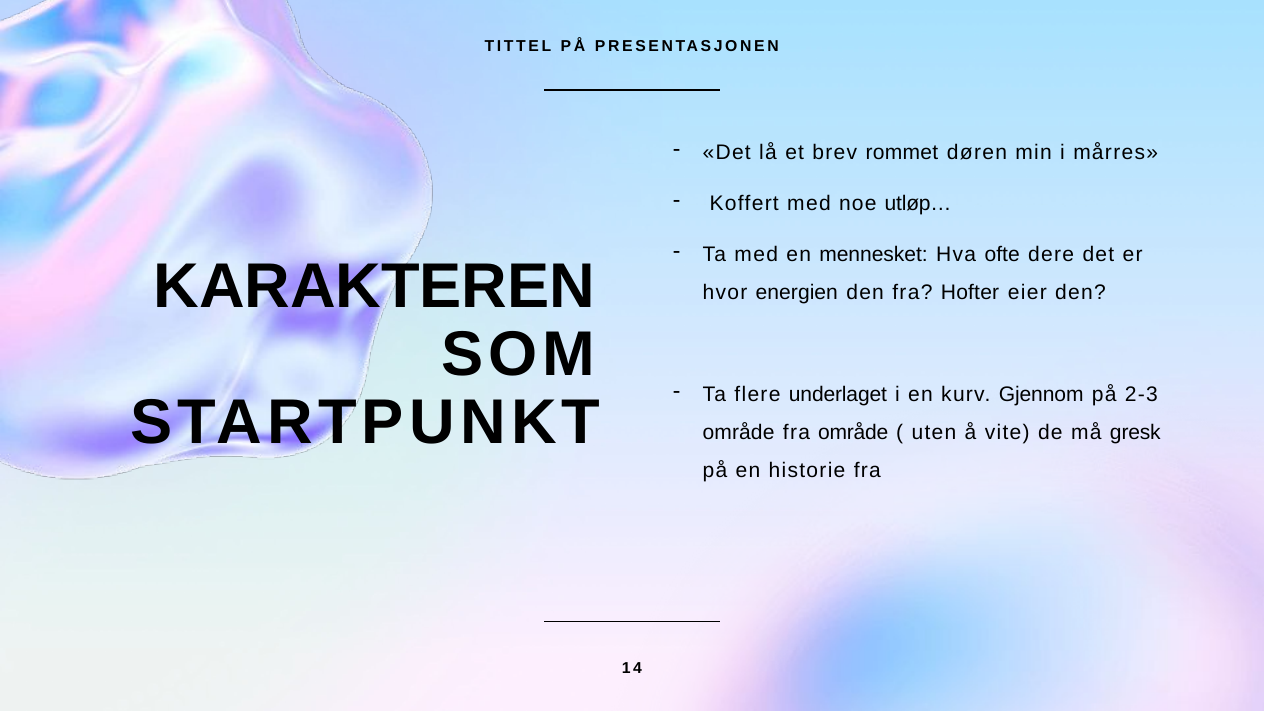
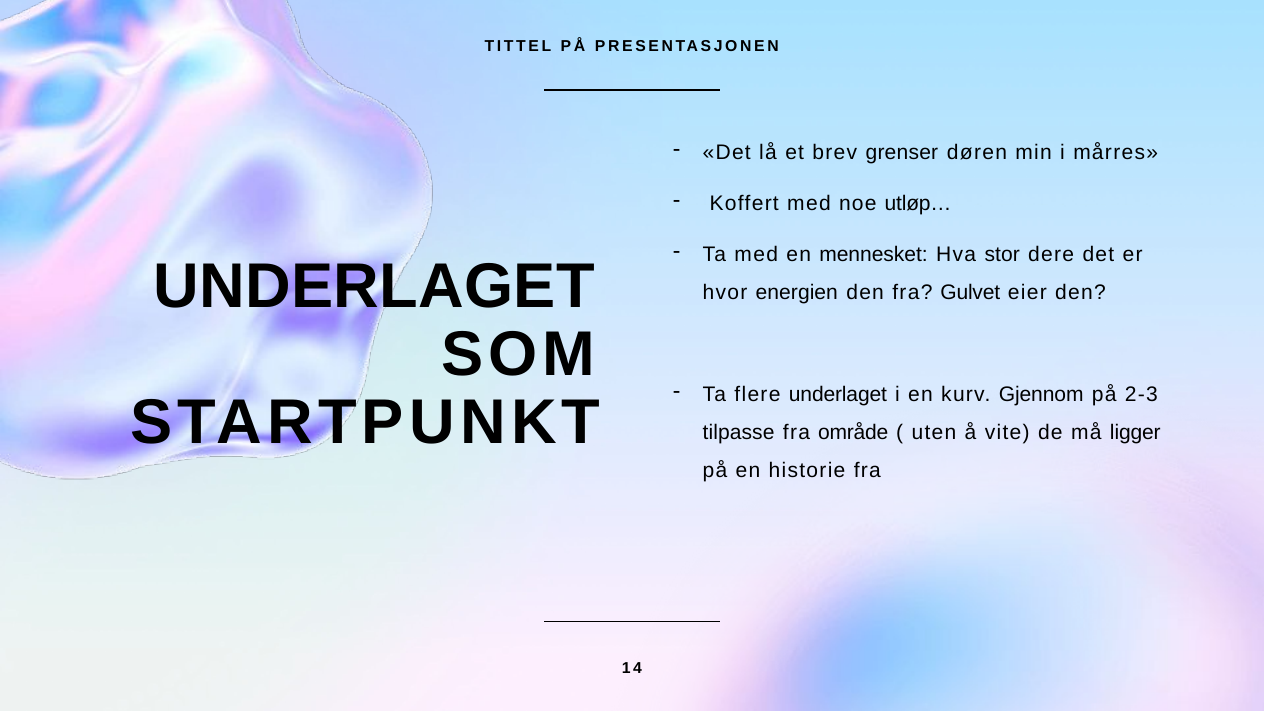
rommet: rommet -> grenser
ofte: ofte -> stor
KARAKTEREN at (374, 286): KARAKTEREN -> UNDERLAGET
Hofter: Hofter -> Gulvet
område at (739, 433): område -> tilpasse
gresk: gresk -> ligger
